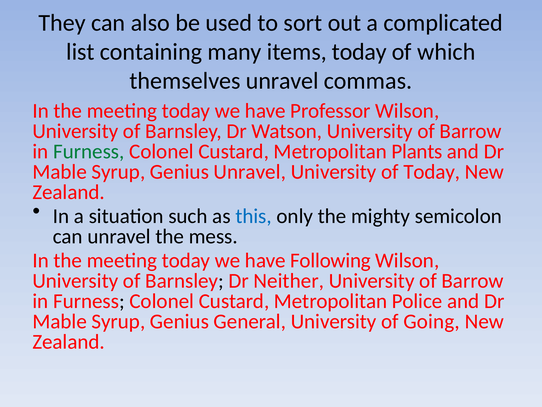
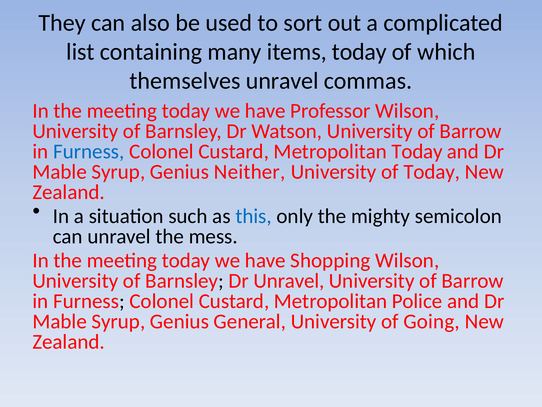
Furness at (89, 151) colour: green -> blue
Metropolitan Plants: Plants -> Today
Genius Unravel: Unravel -> Neither
Following: Following -> Shopping
Dr Neither: Neither -> Unravel
